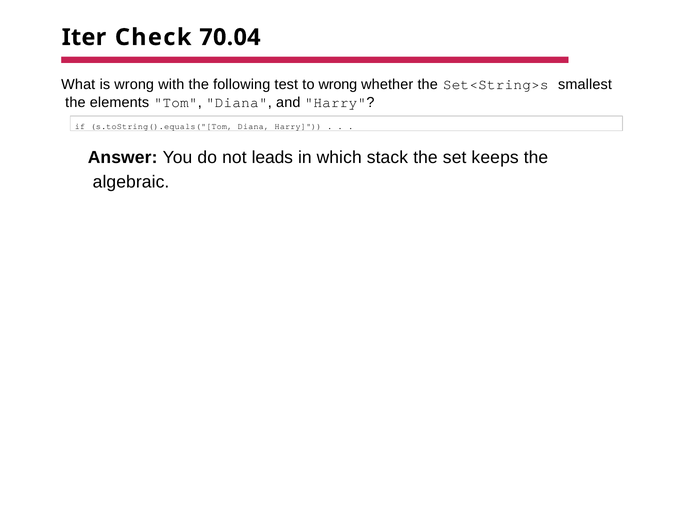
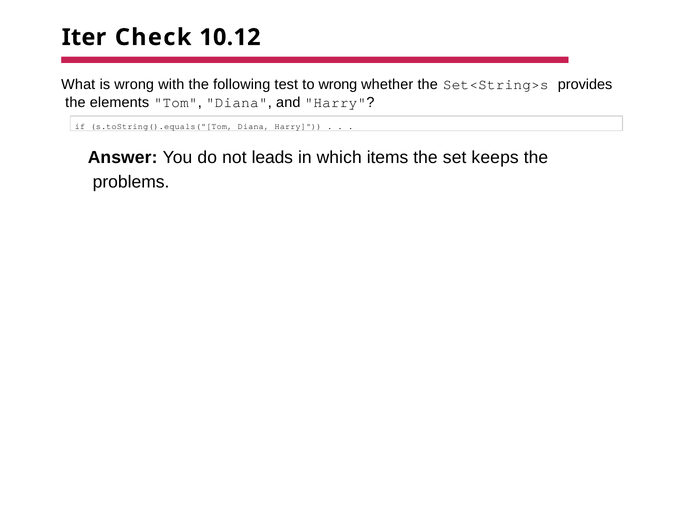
70.04: 70.04 -> 10.12
smallest: smallest -> provides
stack: stack -> items
algebraic: algebraic -> problems
